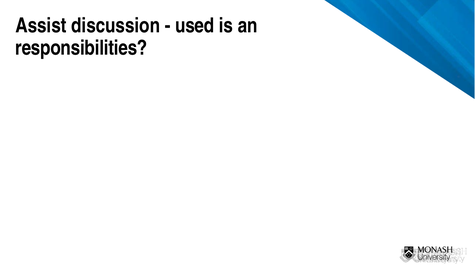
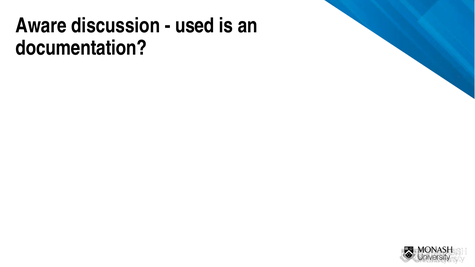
Assist: Assist -> Aware
responsibilities: responsibilities -> documentation
